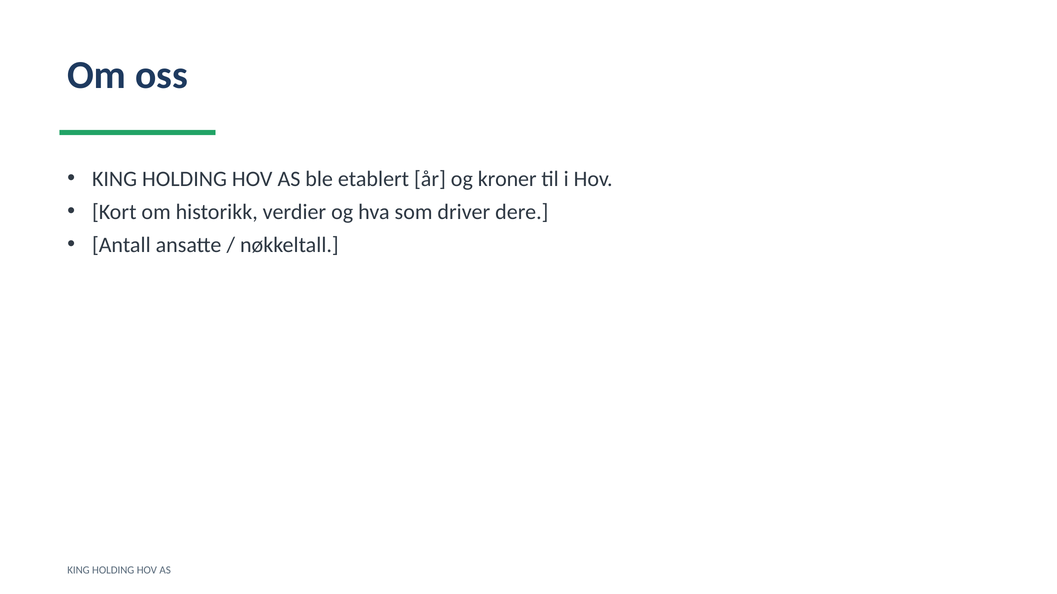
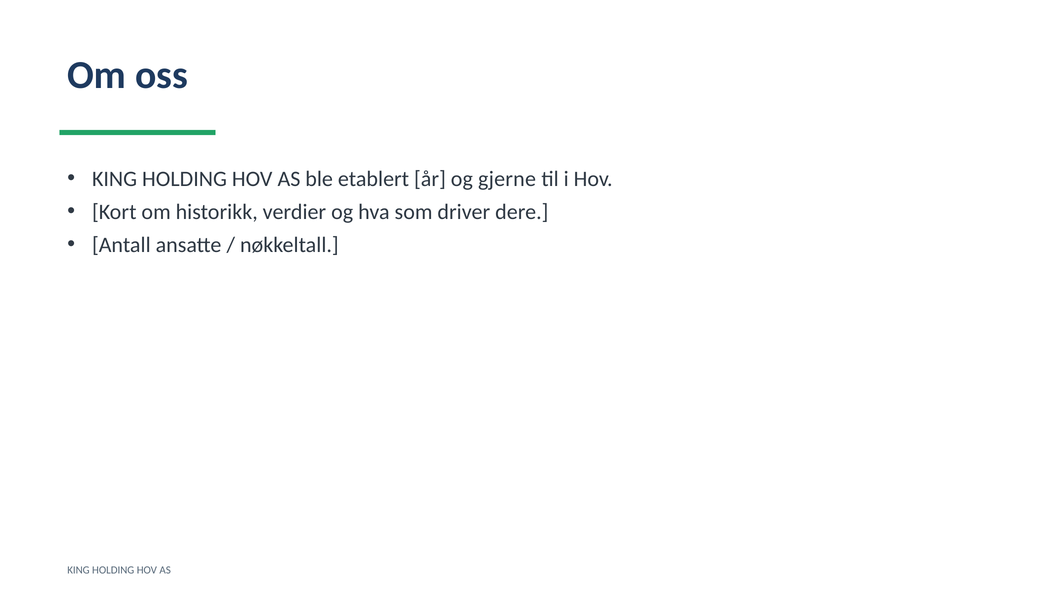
kroner: kroner -> gjerne
